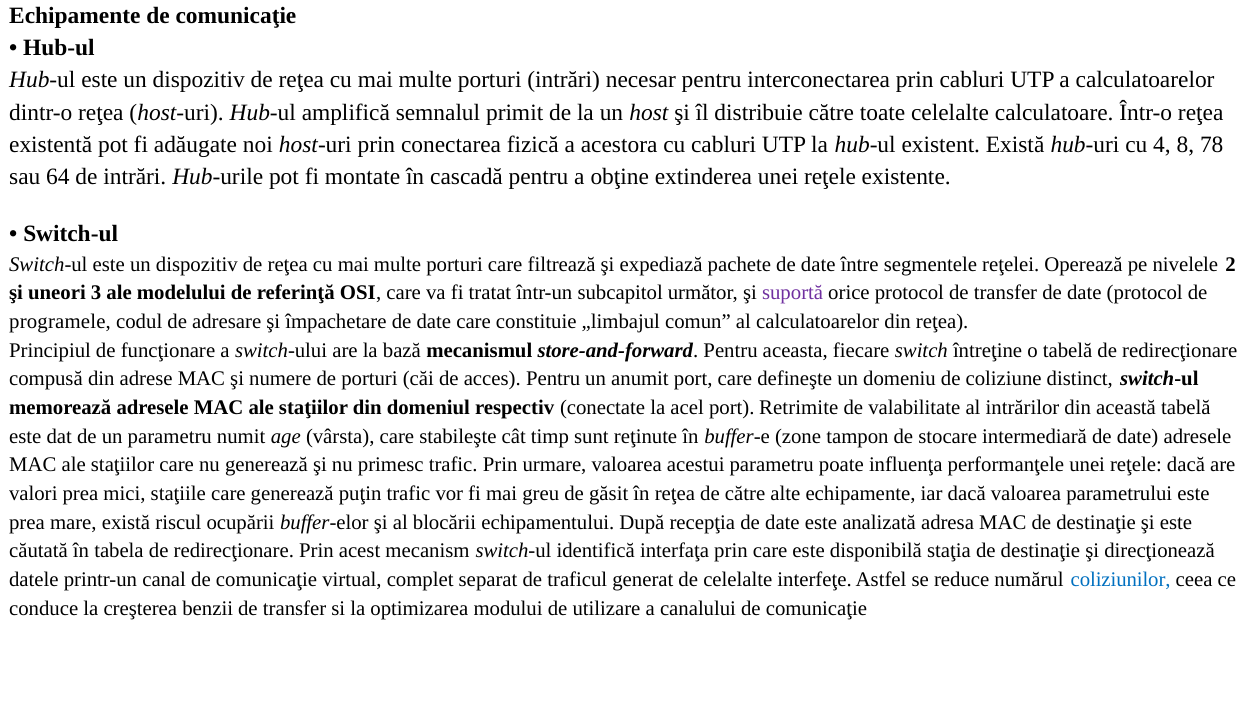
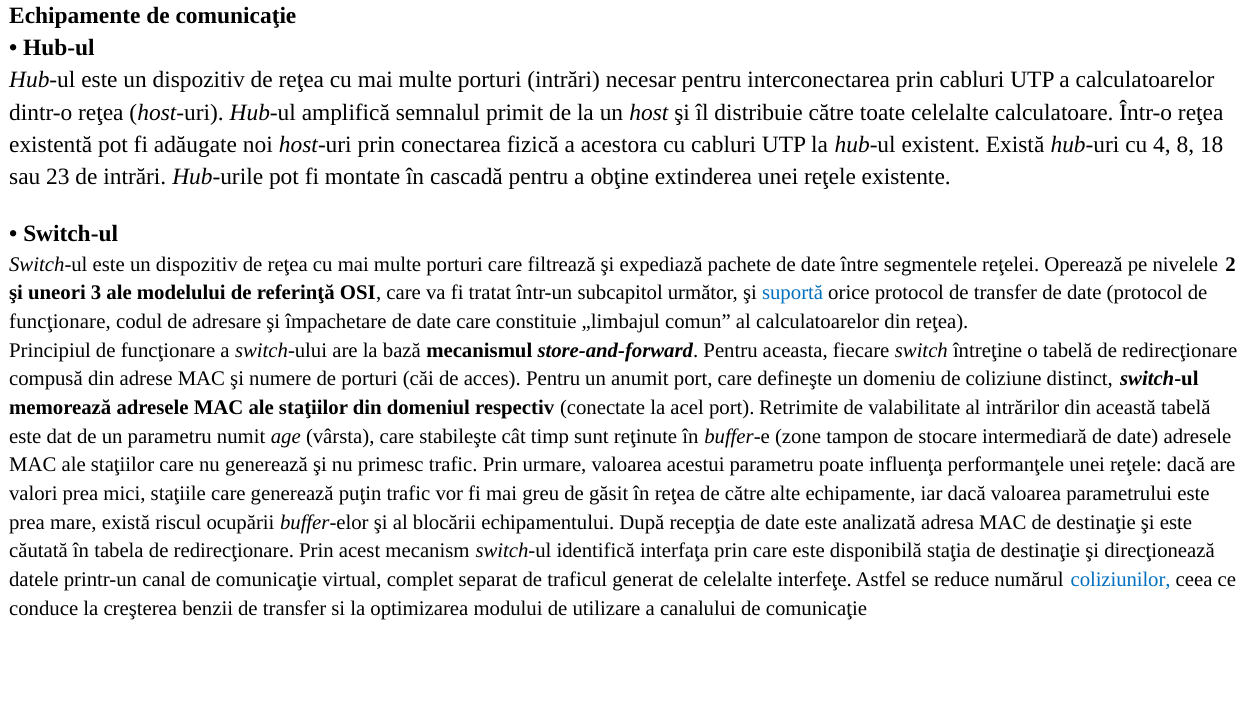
78: 78 -> 18
64: 64 -> 23
suportă colour: purple -> blue
programele at (60, 322): programele -> funcţionare
